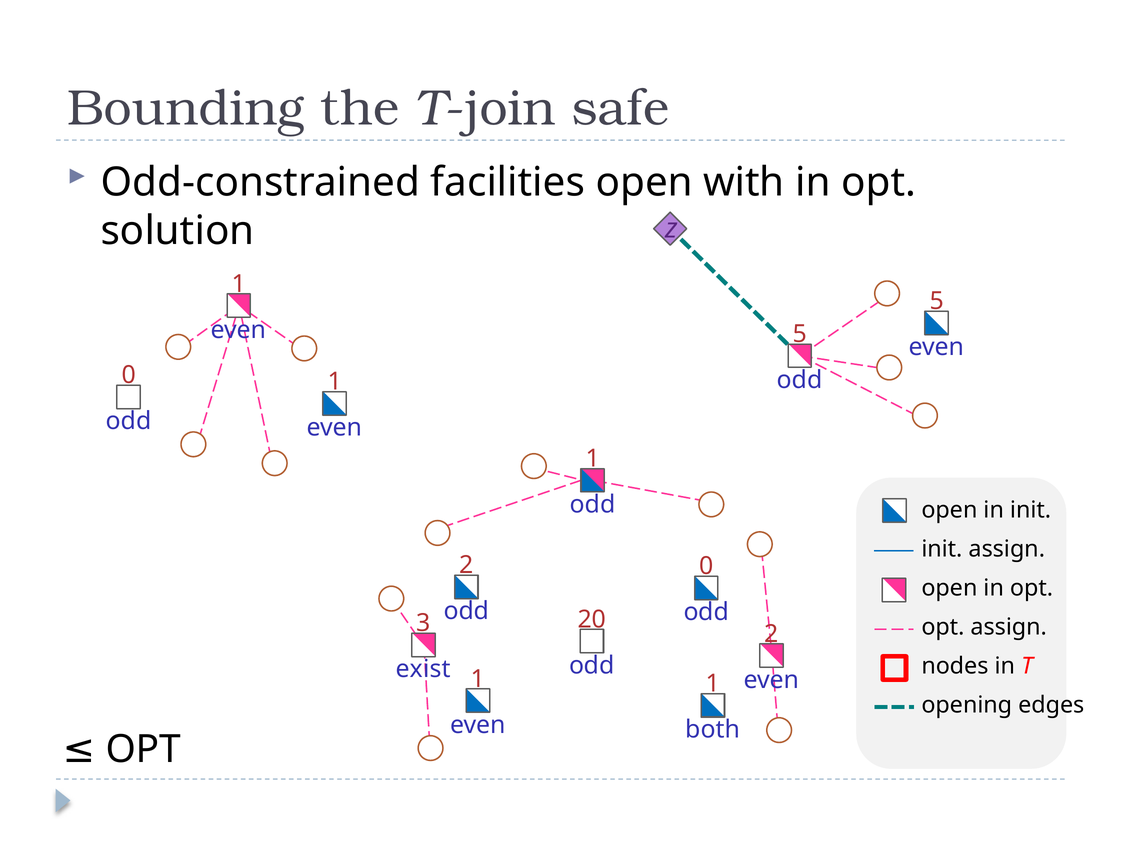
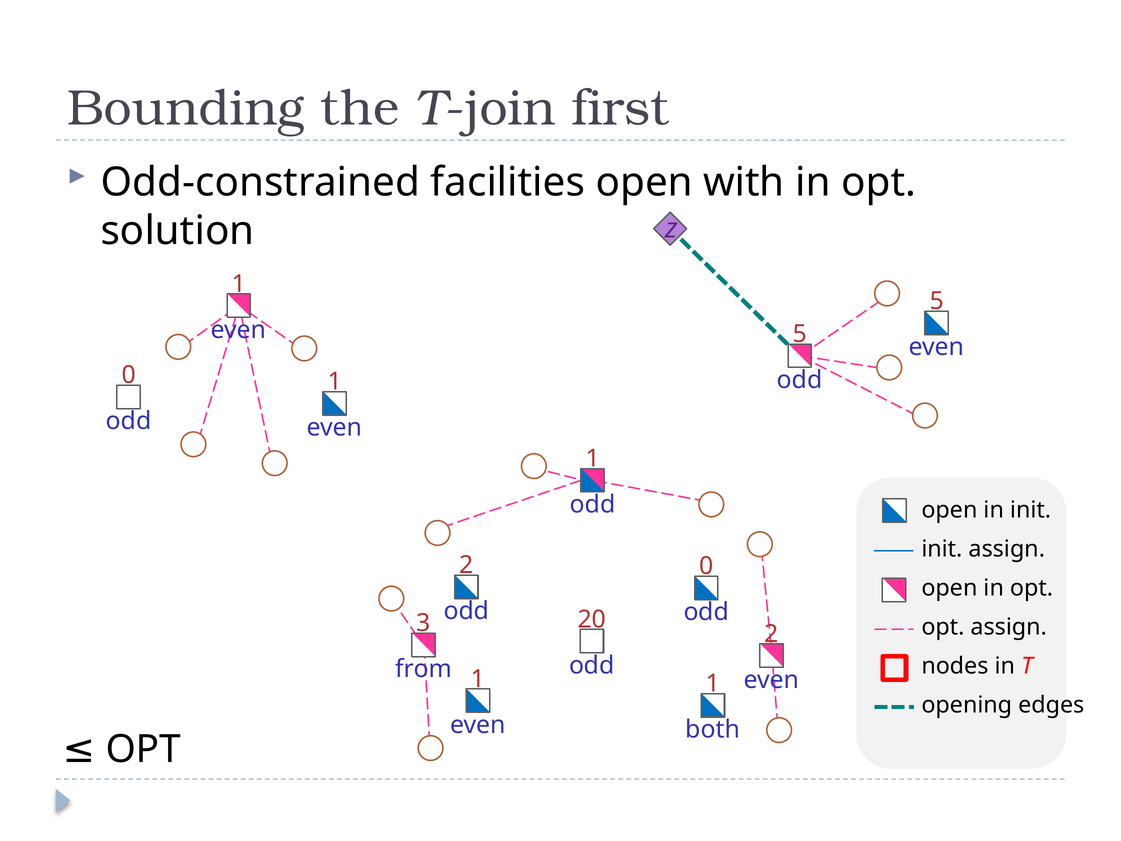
safe: safe -> first
exist: exist -> from
